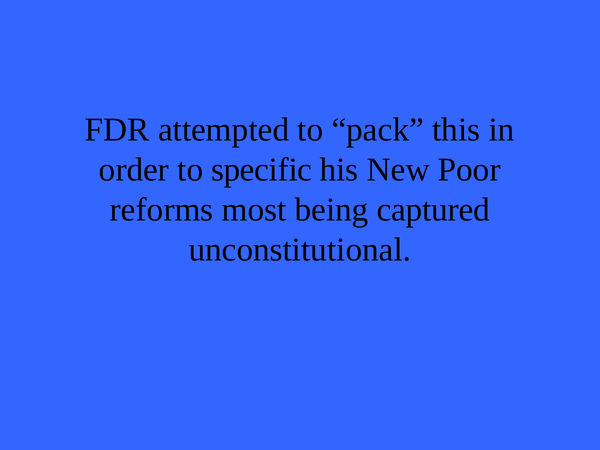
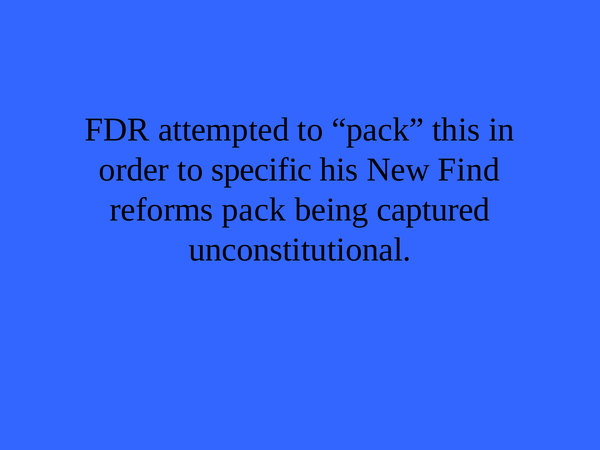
Poor: Poor -> Find
reforms most: most -> pack
